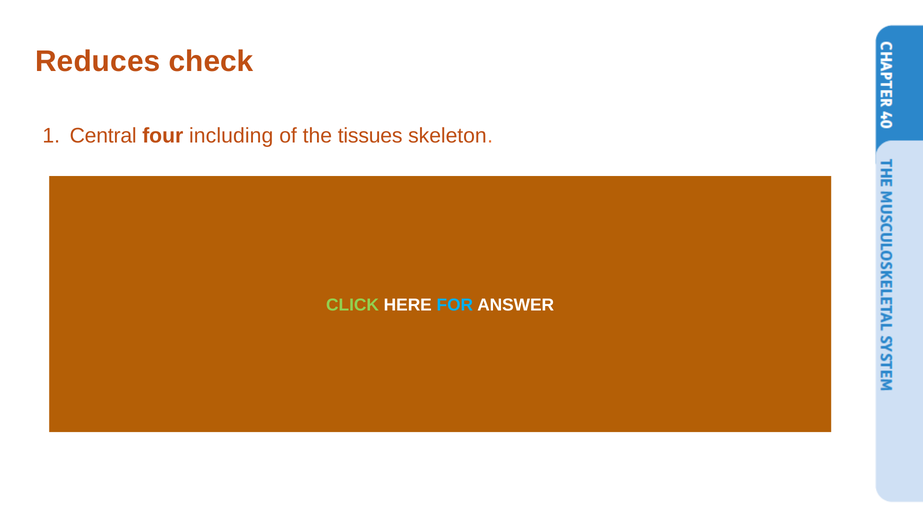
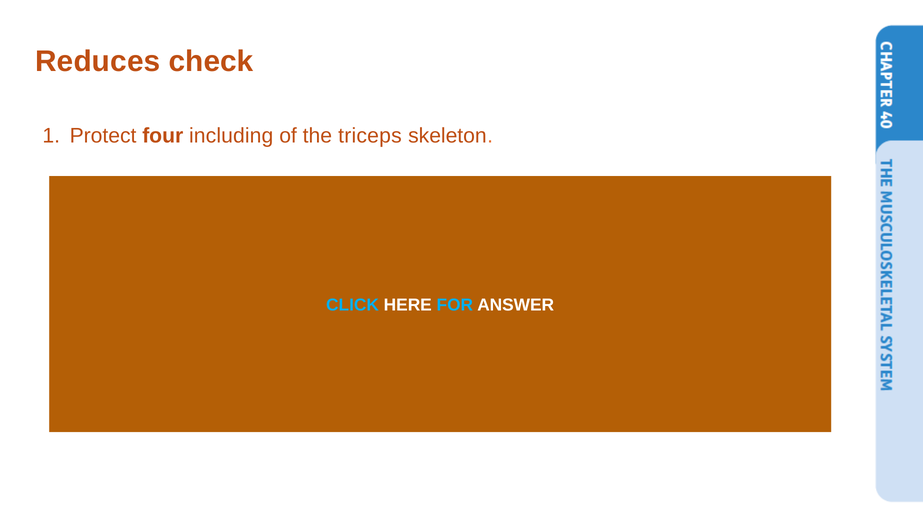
Central: Central -> Protect
tissues: tissues -> triceps
CLICK colour: light green -> light blue
